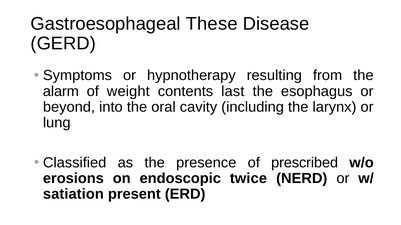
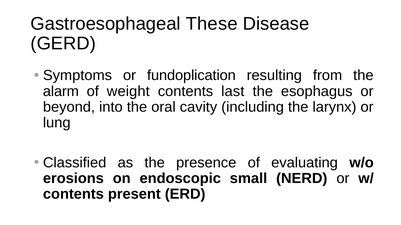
hypnotherapy: hypnotherapy -> fundoplication
prescribed: prescribed -> evaluating
twice: twice -> small
satiation at (73, 195): satiation -> contents
